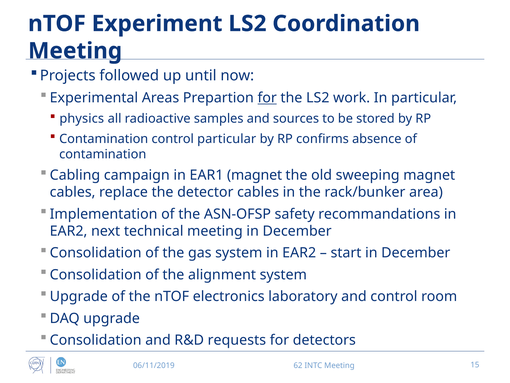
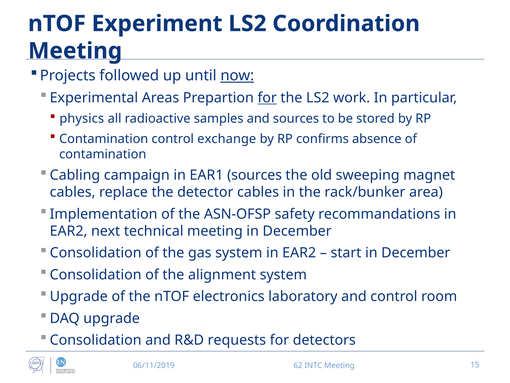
now underline: none -> present
control particular: particular -> exchange
EAR1 magnet: magnet -> sources
